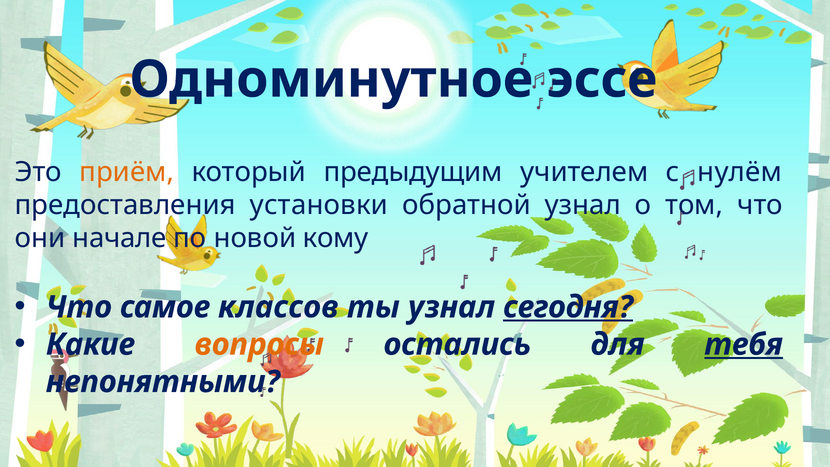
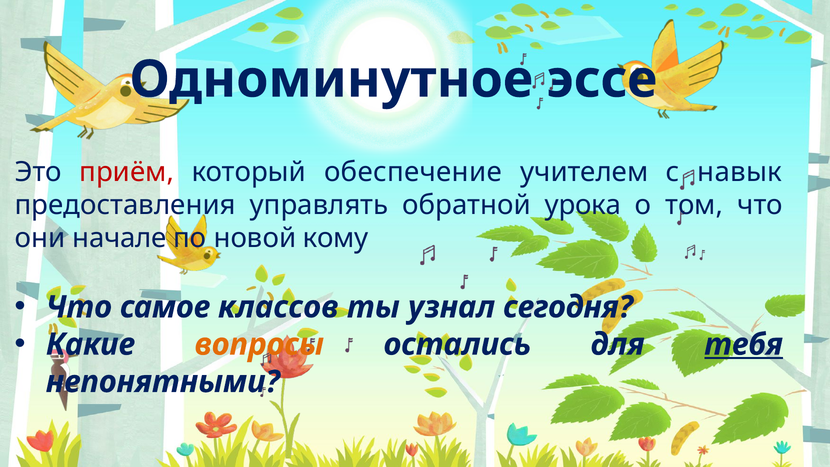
приём colour: orange -> red
предыдущим: предыдущим -> обеспечение
нулём: нулём -> навык
установки: установки -> управлять
обратной узнал: узнал -> урока
сегодня underline: present -> none
